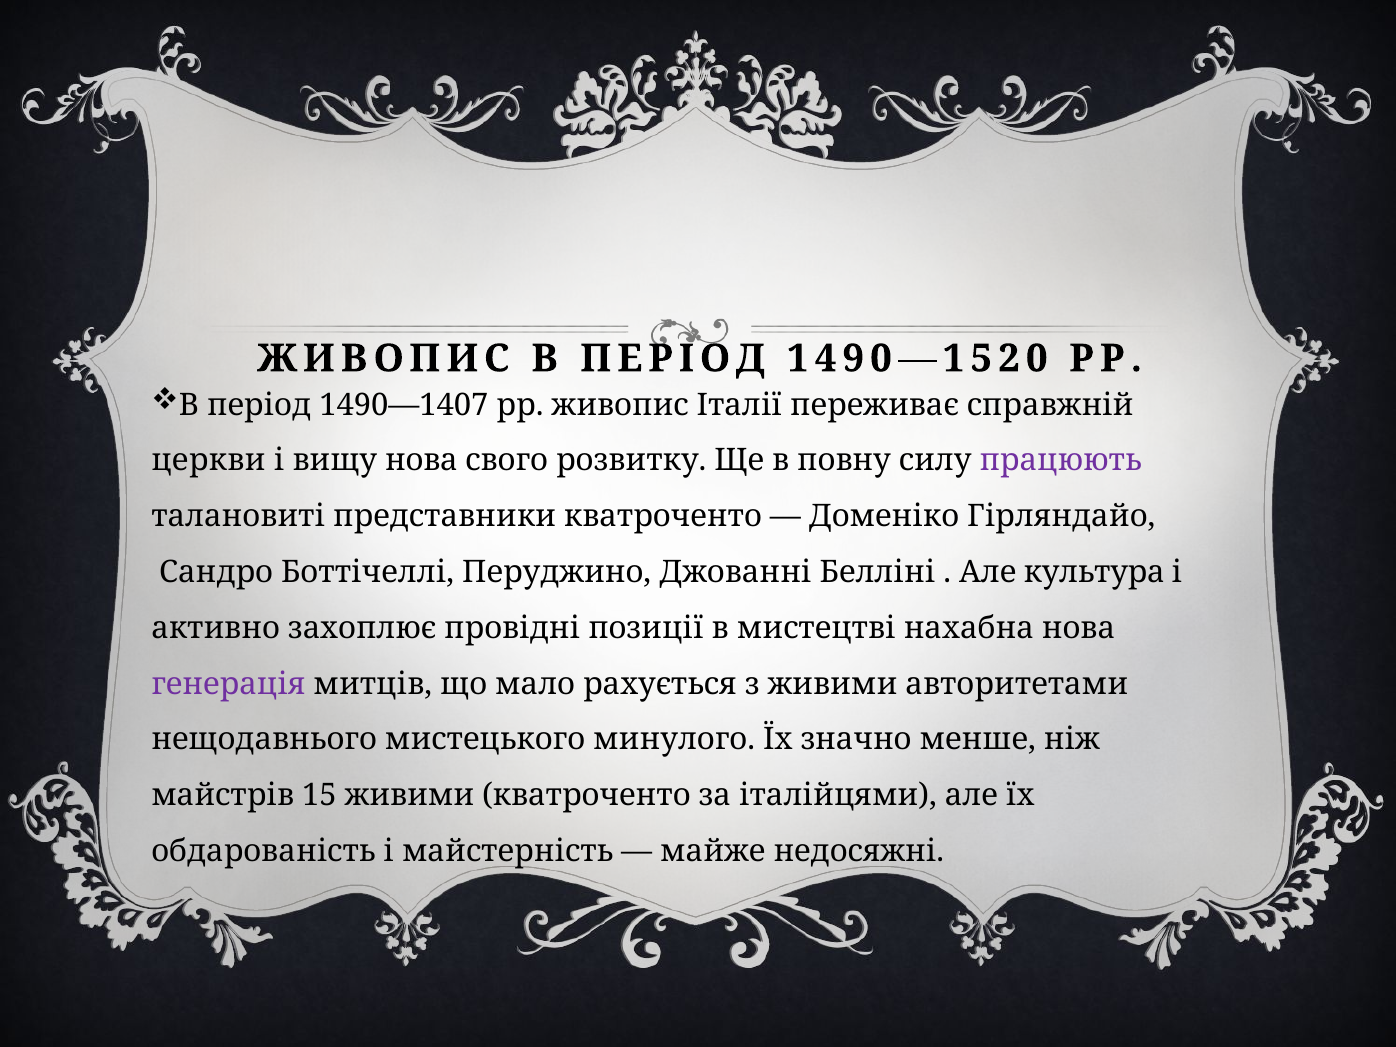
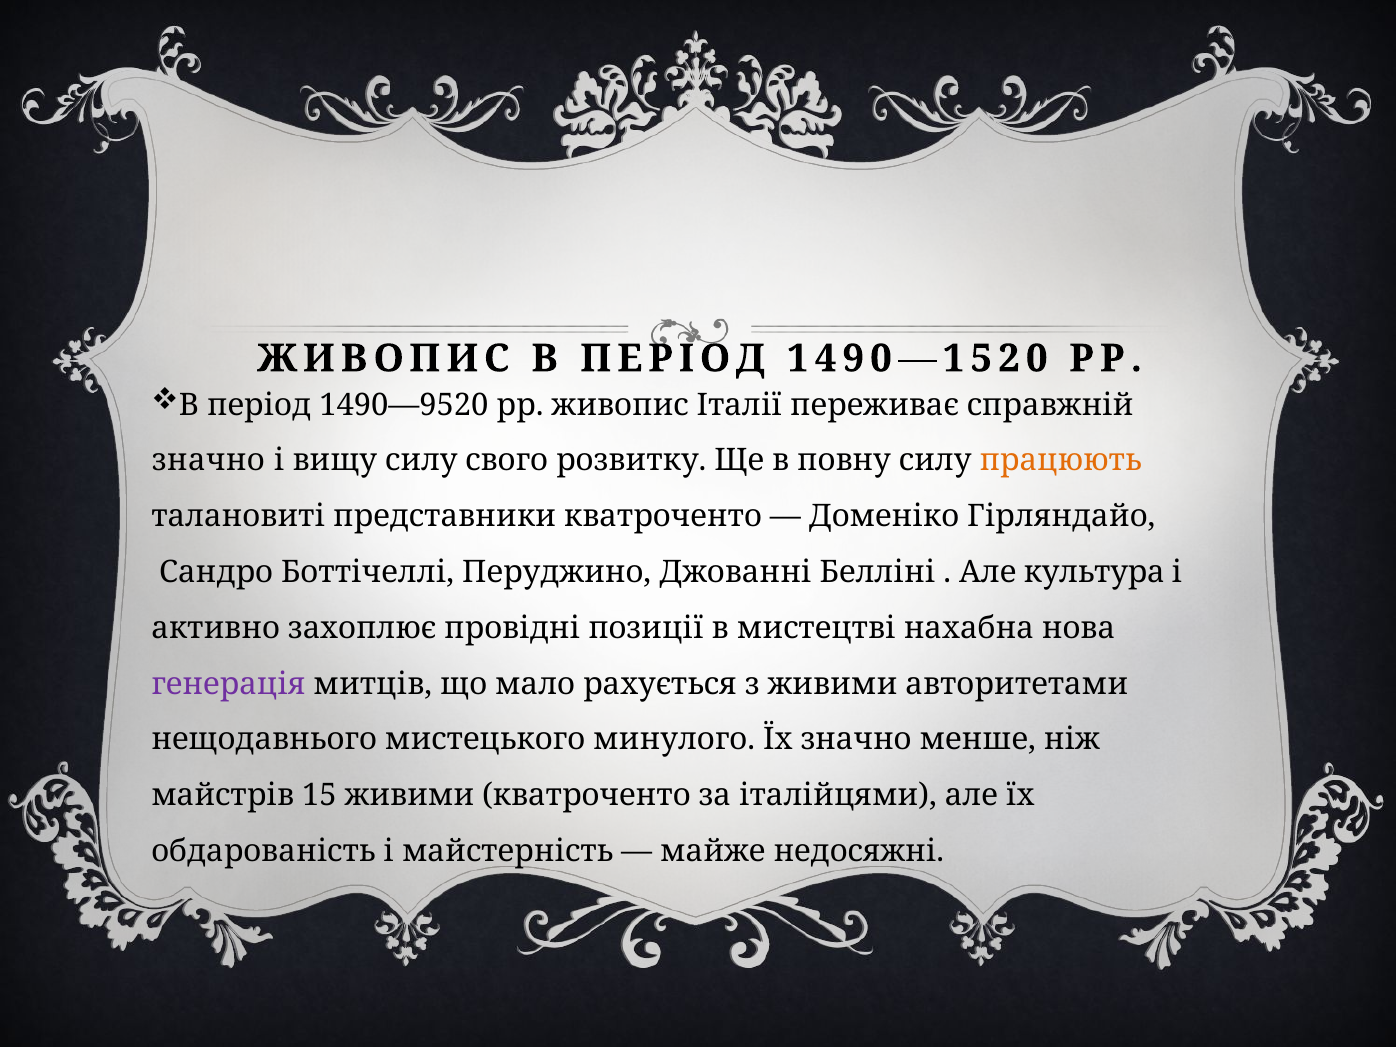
1490—1407: 1490—1407 -> 1490—9520
церкви at (208, 461): церкви -> значно
вищу нова: нова -> силу
працюють colour: purple -> orange
